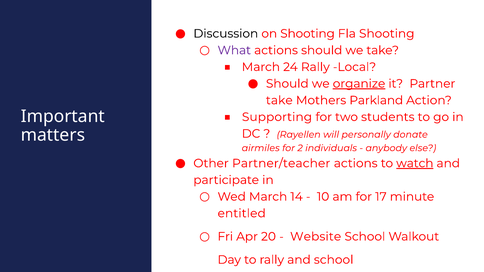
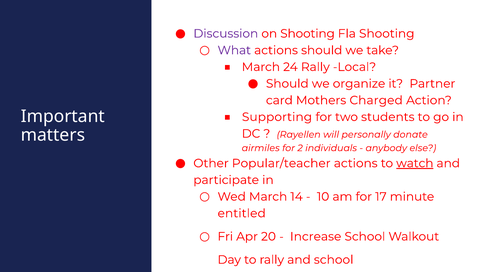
Discussion colour: black -> purple
organize underline: present -> none
take at (279, 100): take -> card
Parkland: Parkland -> Charged
Partner/teacher: Partner/teacher -> Popular/teacher
Website: Website -> Increase
